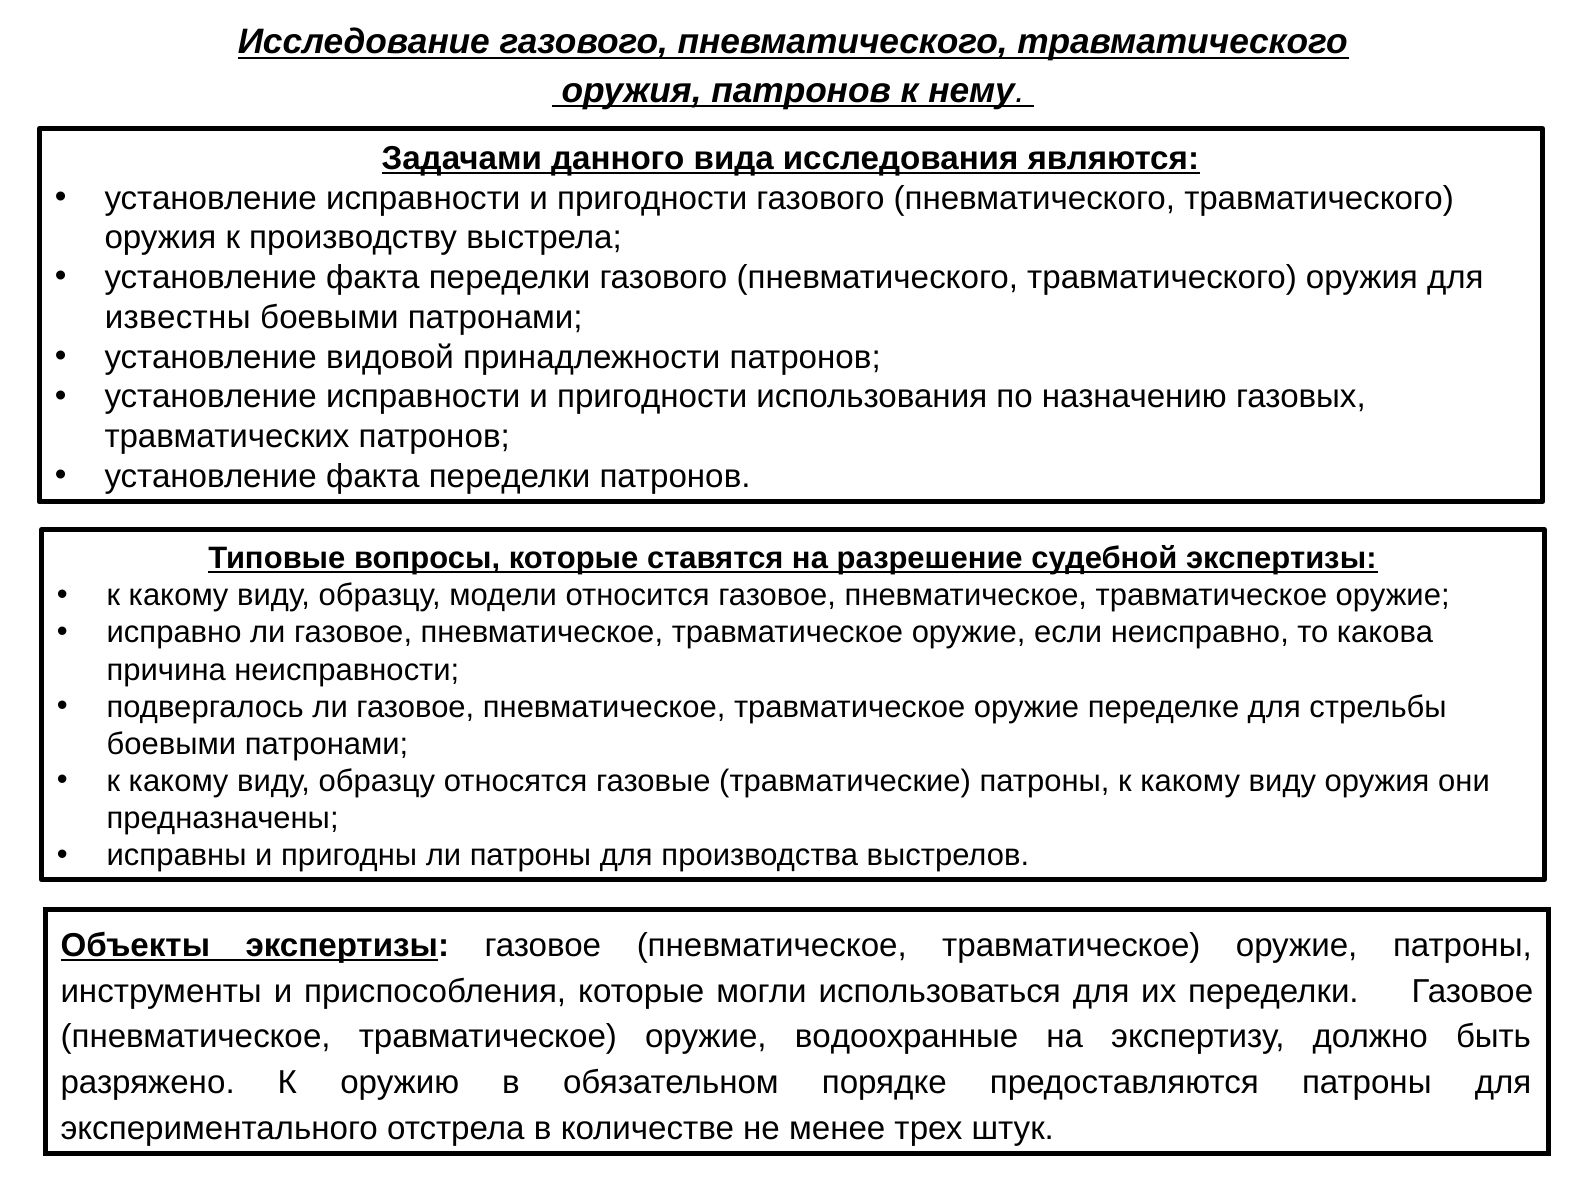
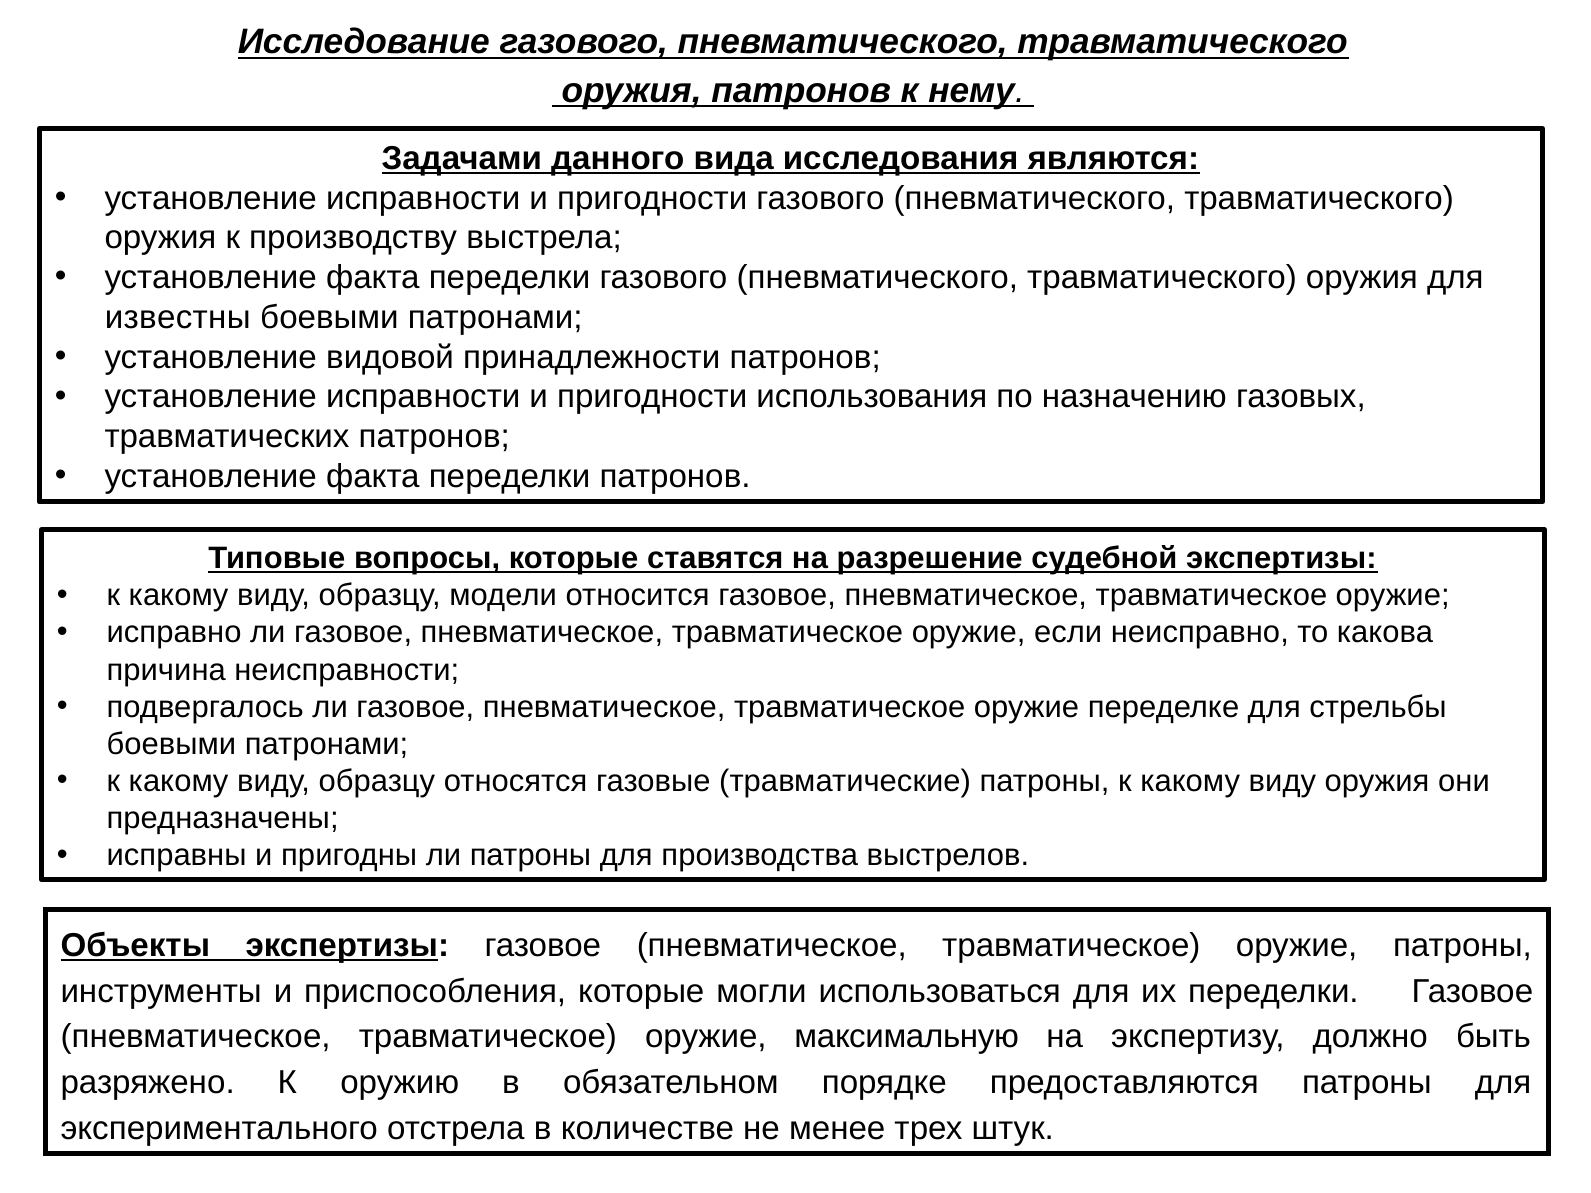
водоохранные: водоохранные -> максимальную
